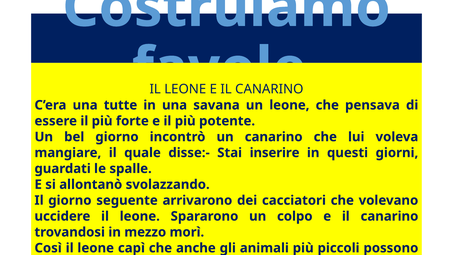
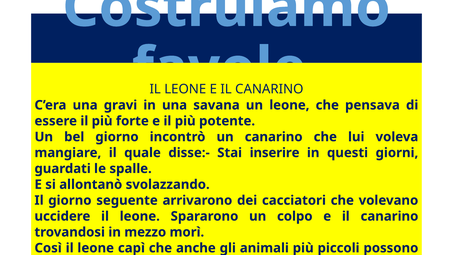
tutte: tutte -> gravi
